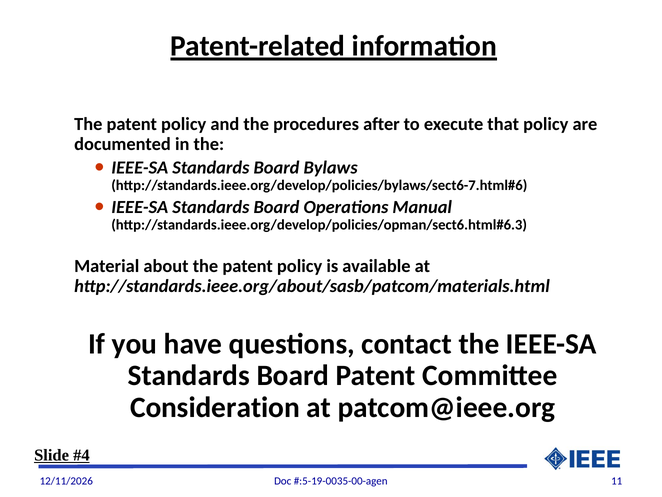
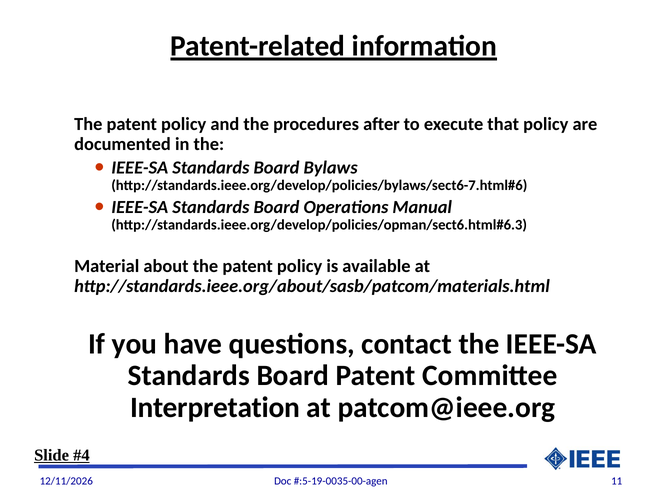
Consideration: Consideration -> Interpretation
